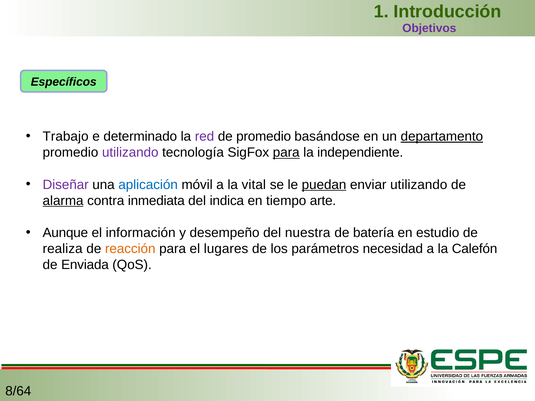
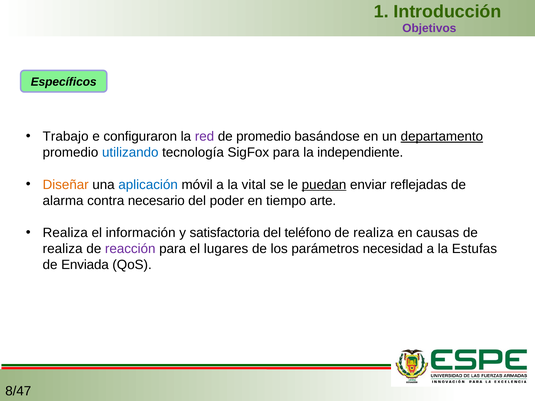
determinado: determinado -> configuraron
utilizando at (130, 153) colour: purple -> blue
para at (286, 153) underline: present -> none
Diseñar colour: purple -> orange
enviar utilizando: utilizando -> reflejadas
alarma underline: present -> none
inmediata: inmediata -> necesario
indica: indica -> poder
Aunque at (65, 233): Aunque -> Realiza
desempeño: desempeño -> satisfactoria
nuestra: nuestra -> teléfono
batería at (374, 233): batería -> realiza
estudio: estudio -> causas
reacción colour: orange -> purple
Calefón: Calefón -> Estufas
8/64: 8/64 -> 8/47
